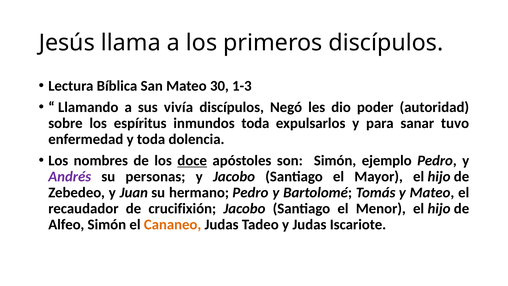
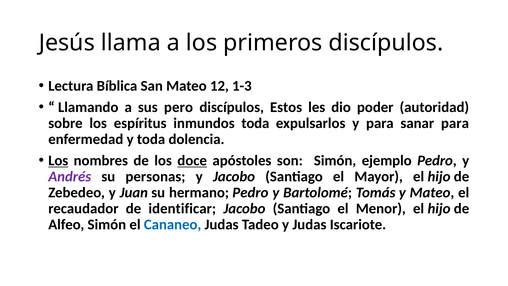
30: 30 -> 12
vivía: vivía -> pero
Negó: Negó -> Estos
sanar tuvo: tuvo -> para
Los at (58, 160) underline: none -> present
crucifixión: crucifixión -> identificar
Cananeo colour: orange -> blue
